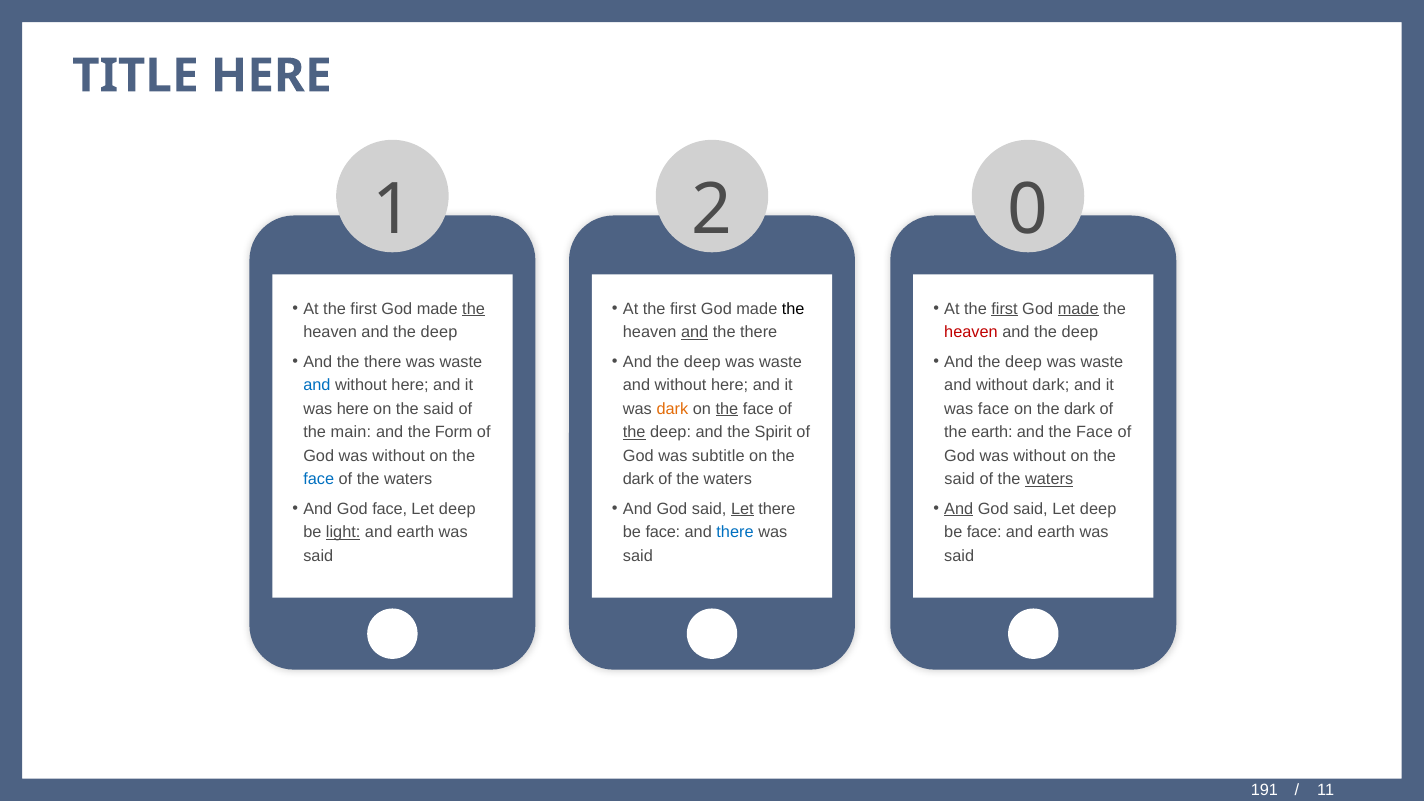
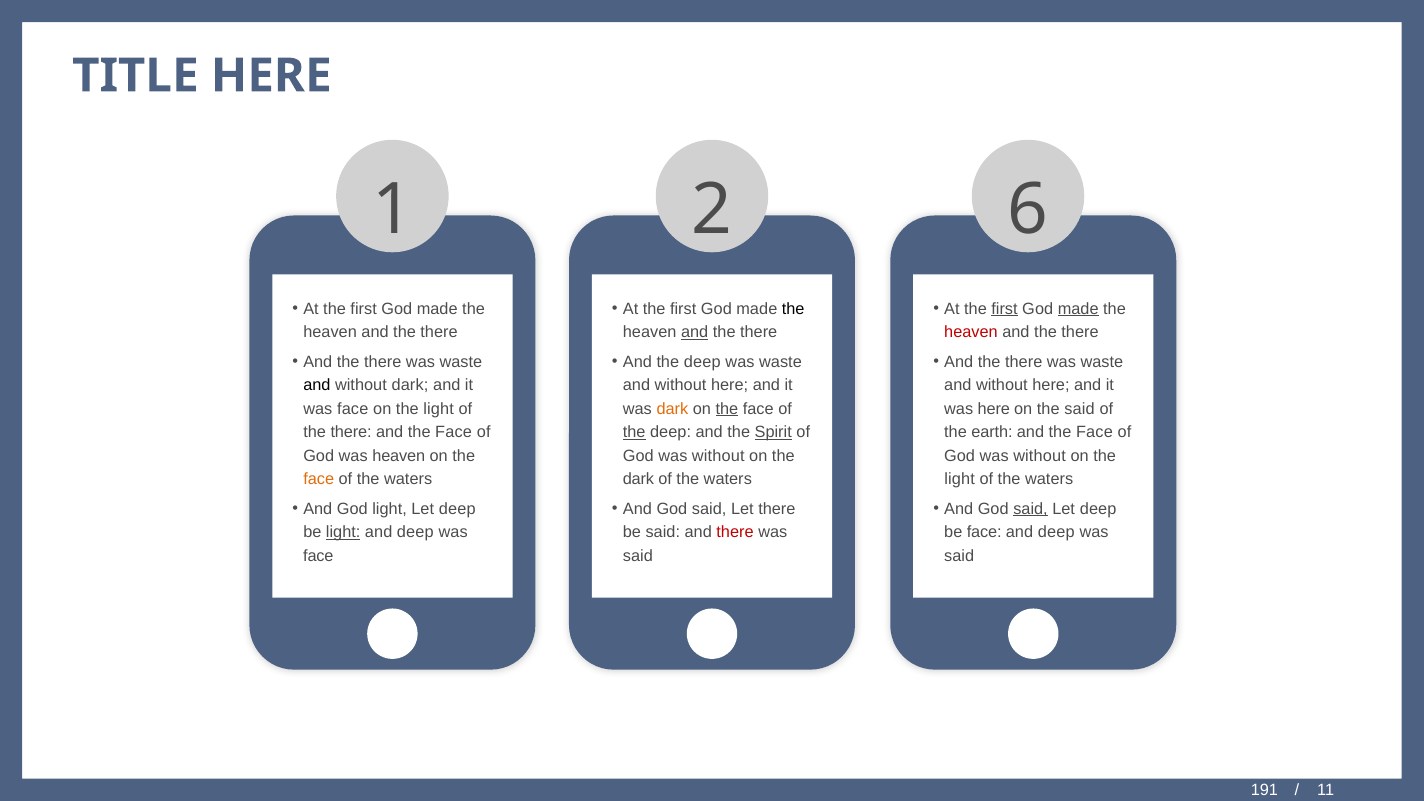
0: 0 -> 6
the at (474, 309) underline: present -> none
deep at (439, 332): deep -> there
deep at (1080, 332): deep -> there
deep at (1024, 362): deep -> there
and at (317, 385) colour: blue -> black
here at (410, 385): here -> dark
dark at (1051, 385): dark -> here
here at (353, 409): here -> face
said at (439, 409): said -> light
was face: face -> here
dark at (1080, 409): dark -> said
main at (351, 432): main -> there
Form at (454, 432): Form -> Face
Spirit underline: none -> present
without at (399, 456): without -> heaven
subtitle at (718, 456): subtitle -> without
face at (319, 479) colour: blue -> orange
said at (960, 479): said -> light
waters at (1049, 479) underline: present -> none
God face: face -> light
Let at (742, 509) underline: present -> none
And at (959, 509) underline: present -> none
said at (1031, 509) underline: none -> present
earth at (415, 532): earth -> deep
face at (663, 532): face -> said
there at (735, 532) colour: blue -> red
earth at (1056, 532): earth -> deep
said at (318, 556): said -> face
